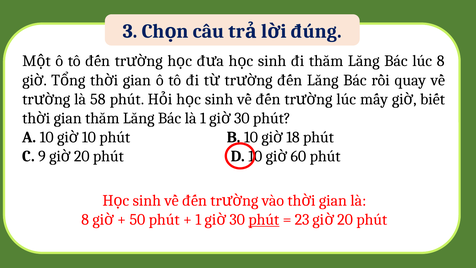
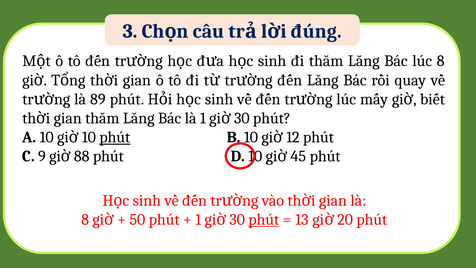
58: 58 -> 89
phút at (115, 137) underline: none -> present
18: 18 -> 12
20 at (82, 156): 20 -> 88
60: 60 -> 45
23: 23 -> 13
